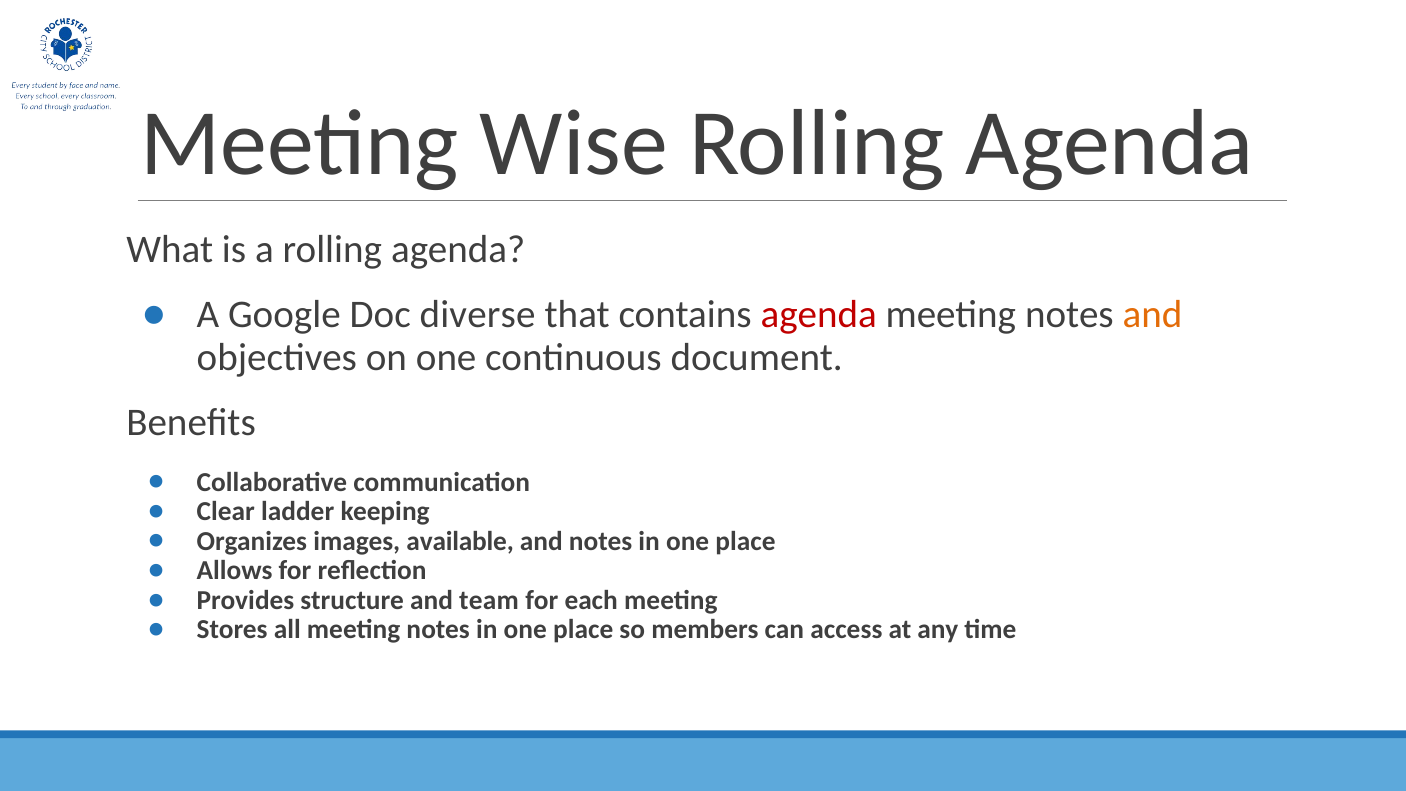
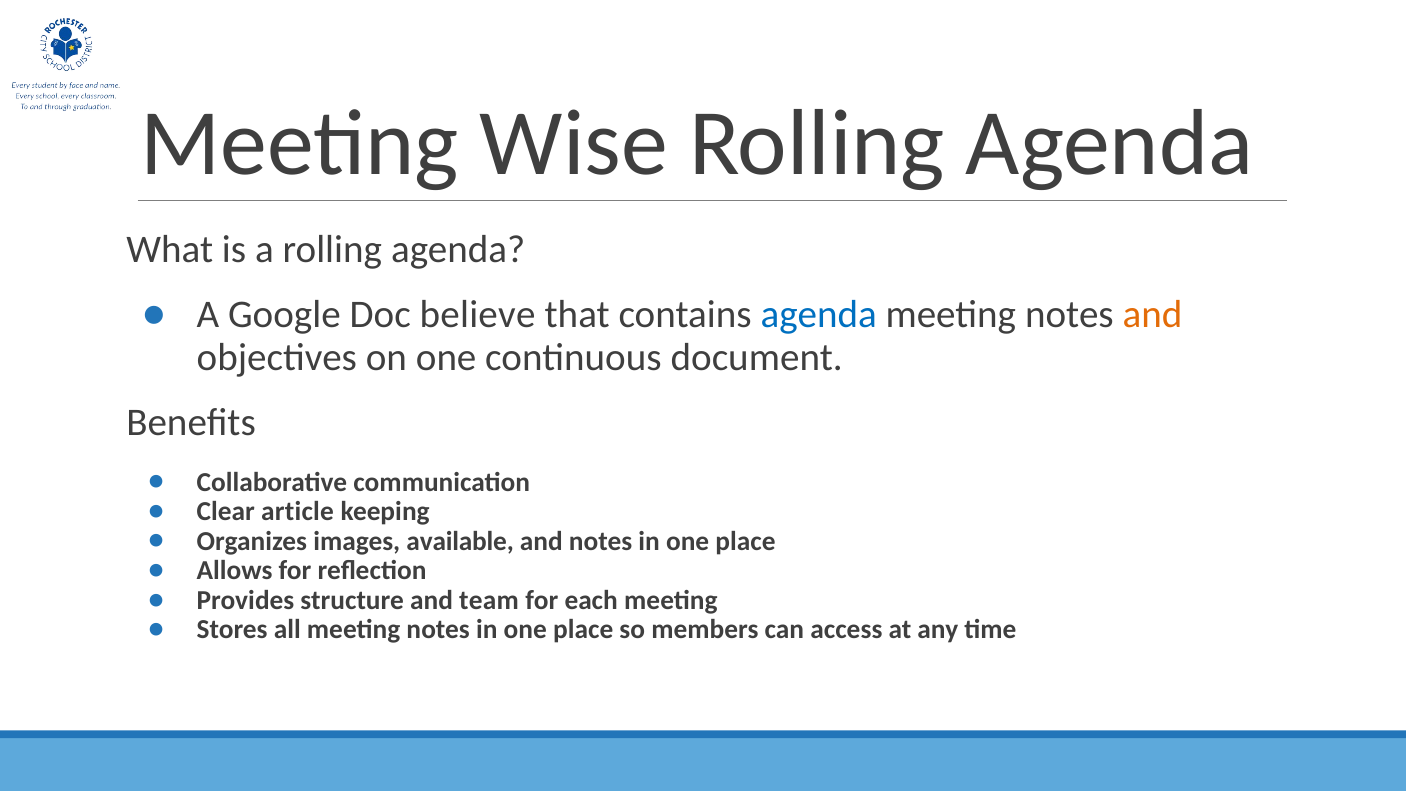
diverse: diverse -> believe
agenda at (819, 315) colour: red -> blue
ladder: ladder -> article
